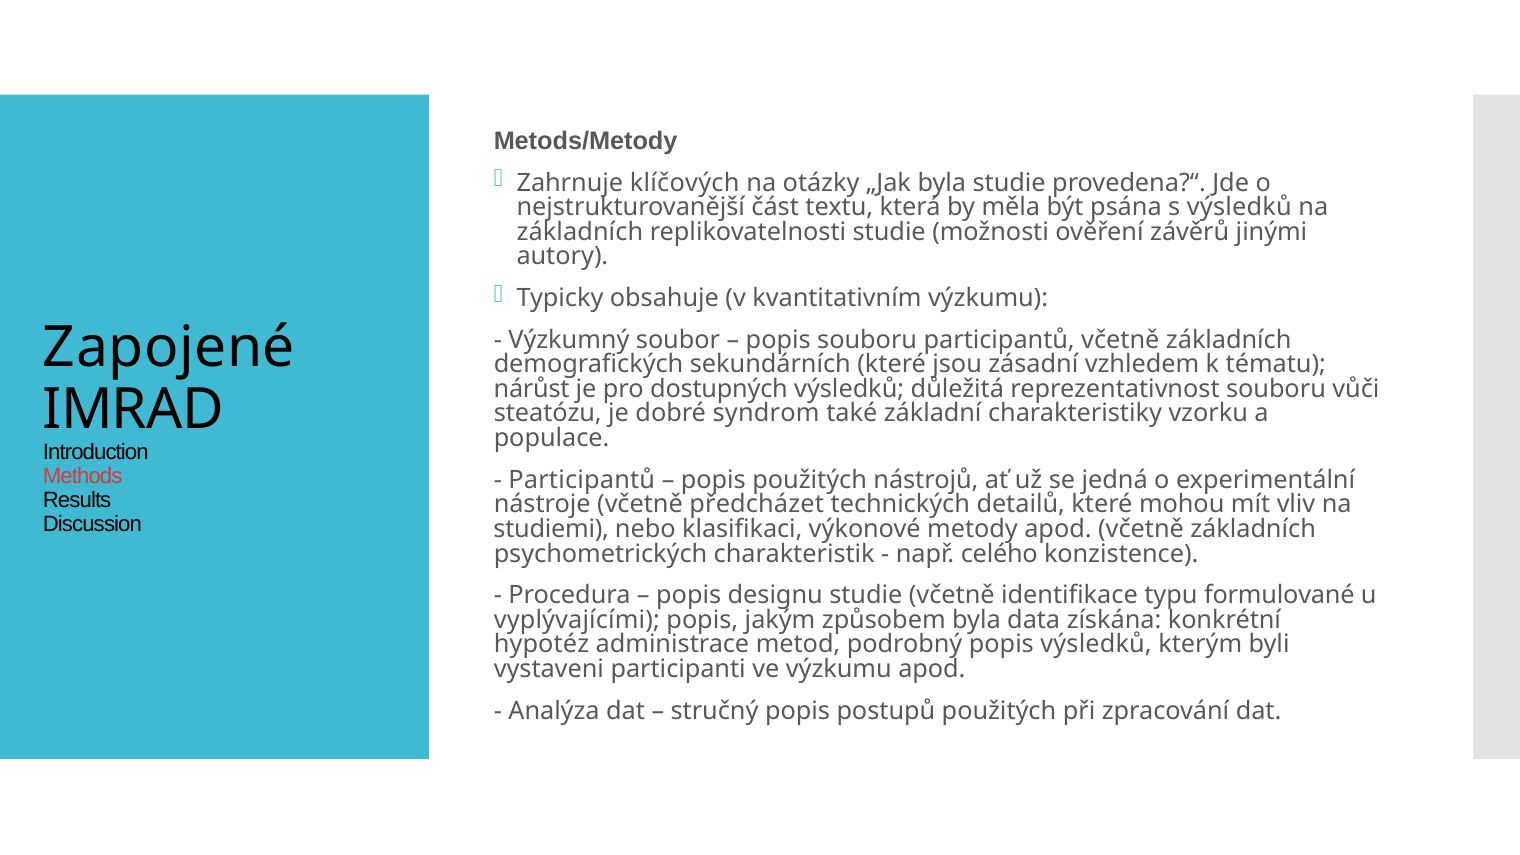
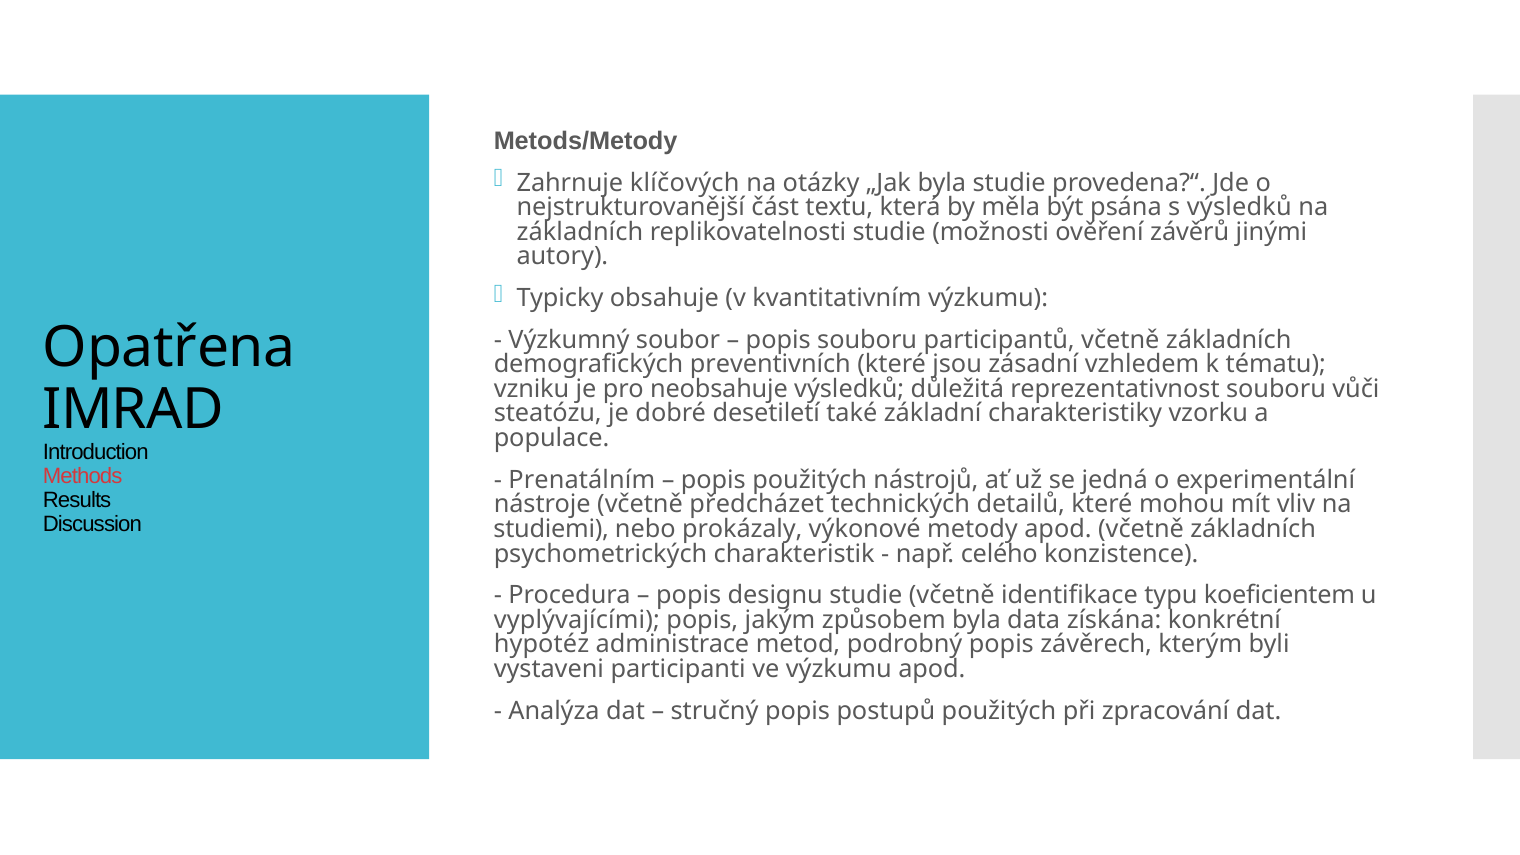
Zapojené: Zapojené -> Opatřena
sekundárních: sekundárních -> preventivních
nárůst: nárůst -> vzniku
dostupných: dostupných -> neobsahuje
syndrom: syndrom -> desetiletí
Participantů at (582, 480): Participantů -> Prenatálním
klasifikaci: klasifikaci -> prokázaly
formulované: formulované -> koeficientem
popis výsledků: výsledků -> závěrech
